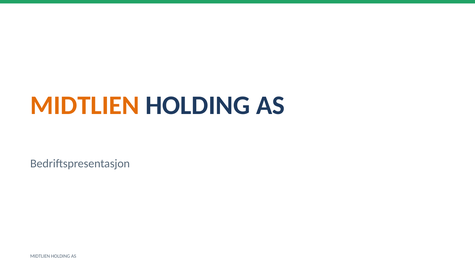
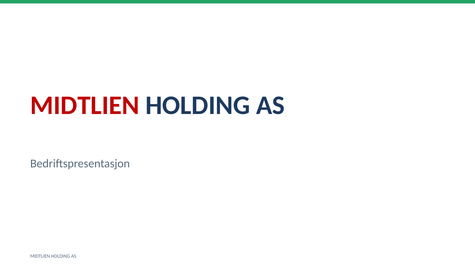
MIDTLIEN at (85, 105) colour: orange -> red
